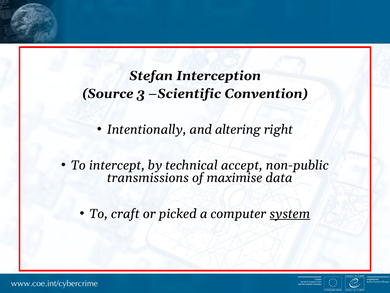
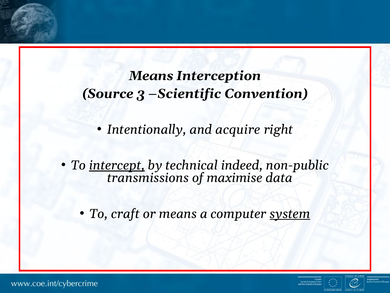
Stefan at (151, 76): Stefan -> Means
altering: altering -> acquire
intercept underline: none -> present
accept: accept -> indeed
or picked: picked -> means
